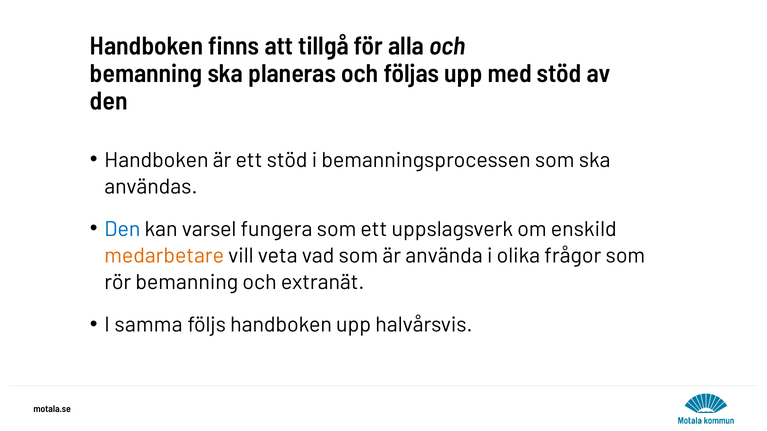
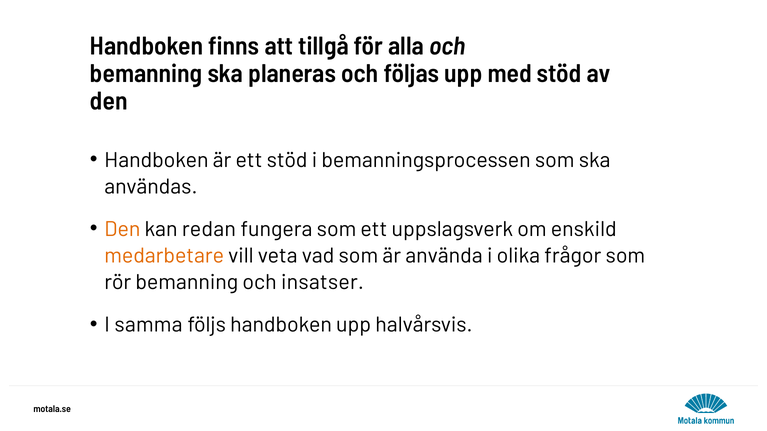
Den at (122, 229) colour: blue -> orange
varsel: varsel -> redan
extranät: extranät -> insatser
